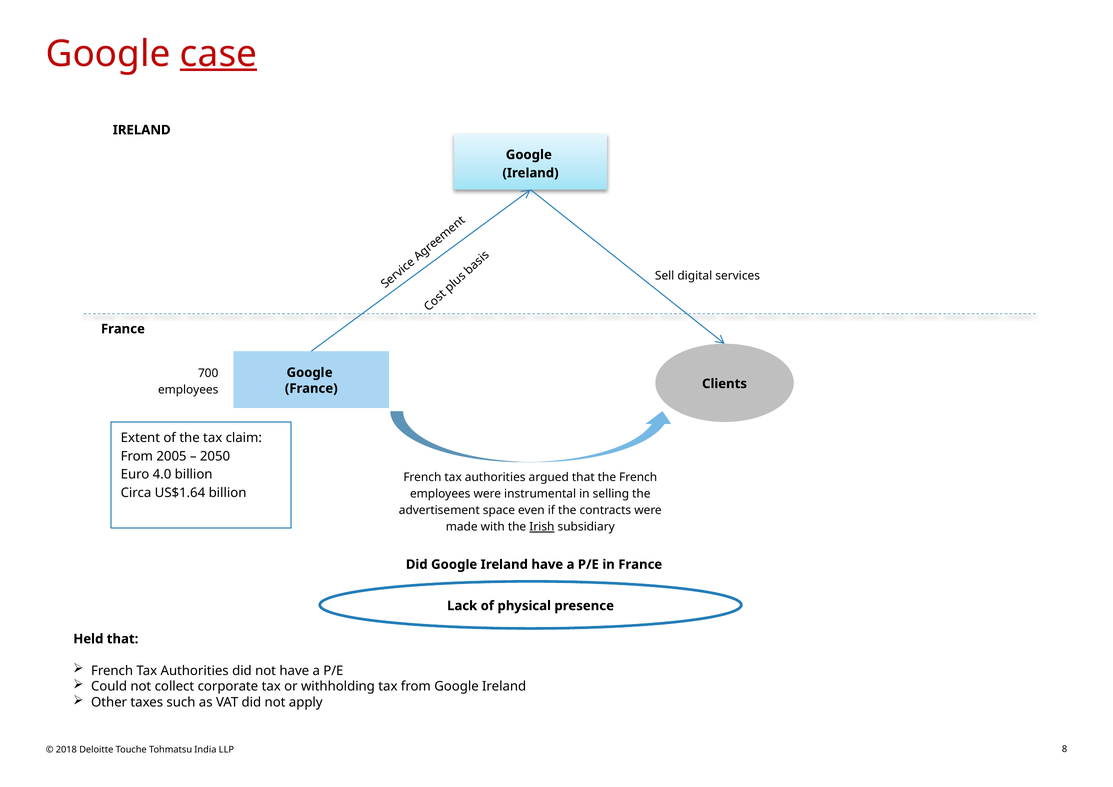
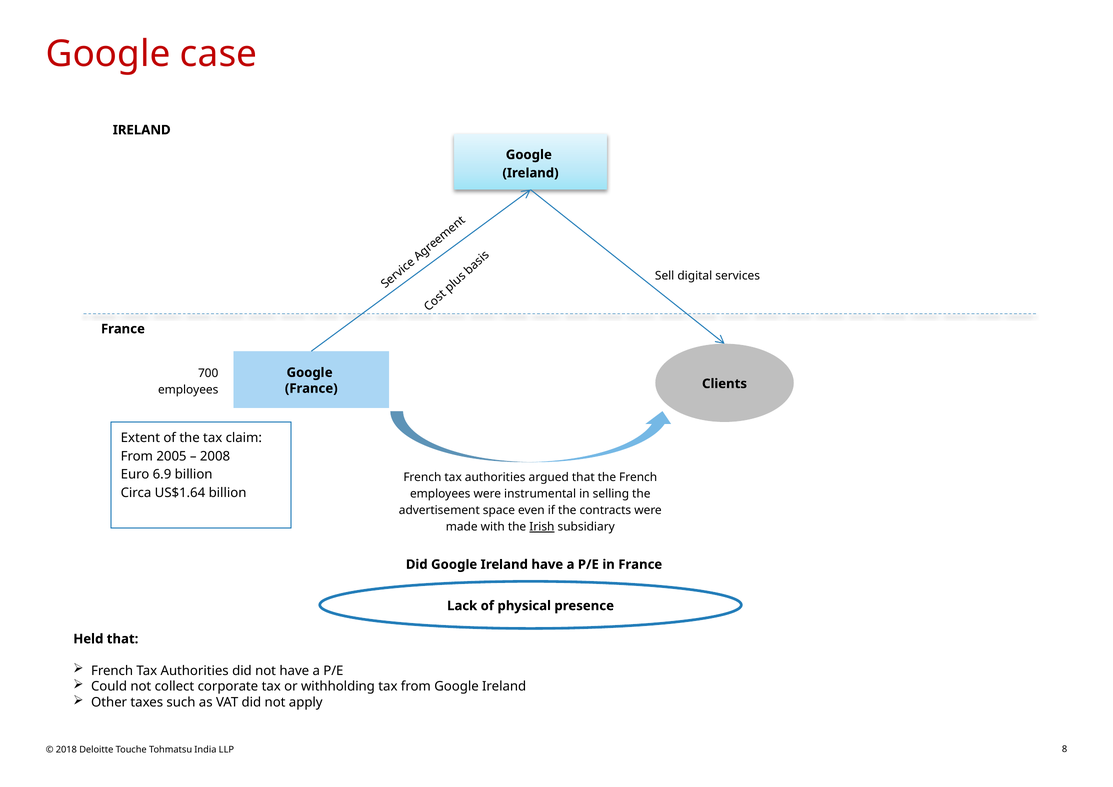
case underline: present -> none
2050: 2050 -> 2008
4.0: 4.0 -> 6.9
